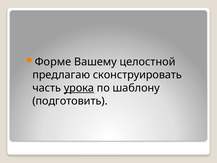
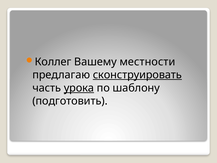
Форме: Форме -> Коллег
целостной: целостной -> местности
сконструировать underline: none -> present
